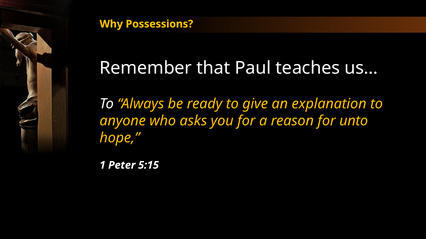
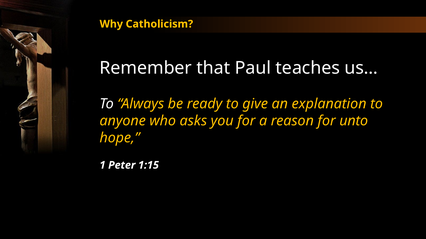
Possessions: Possessions -> Catholicism
5:15: 5:15 -> 1:15
